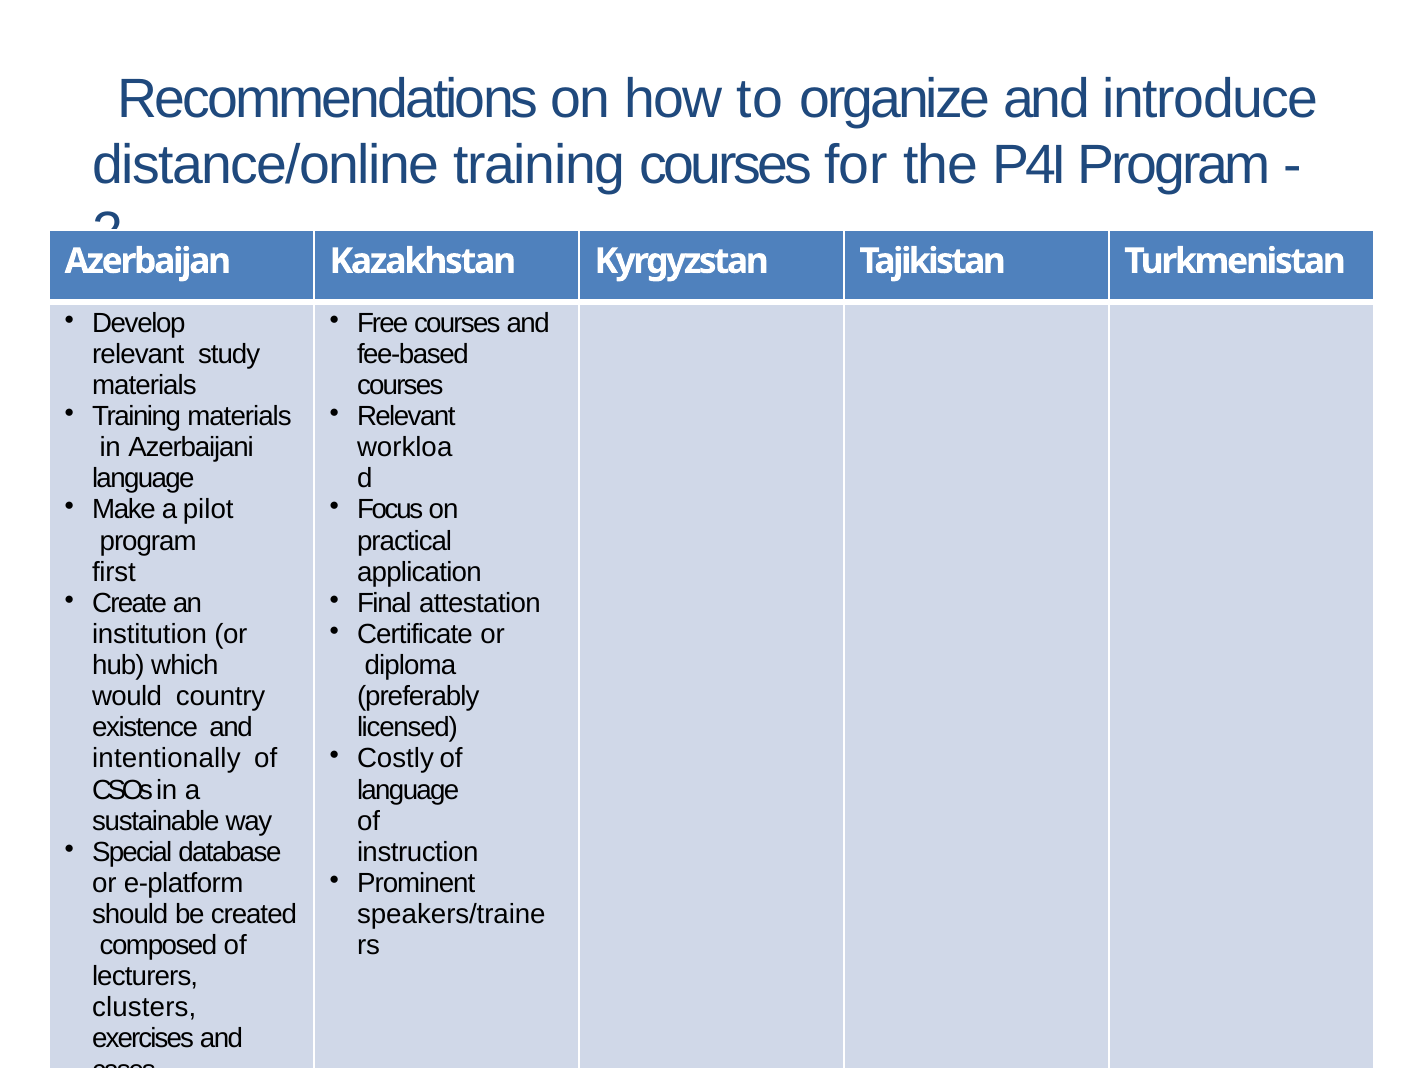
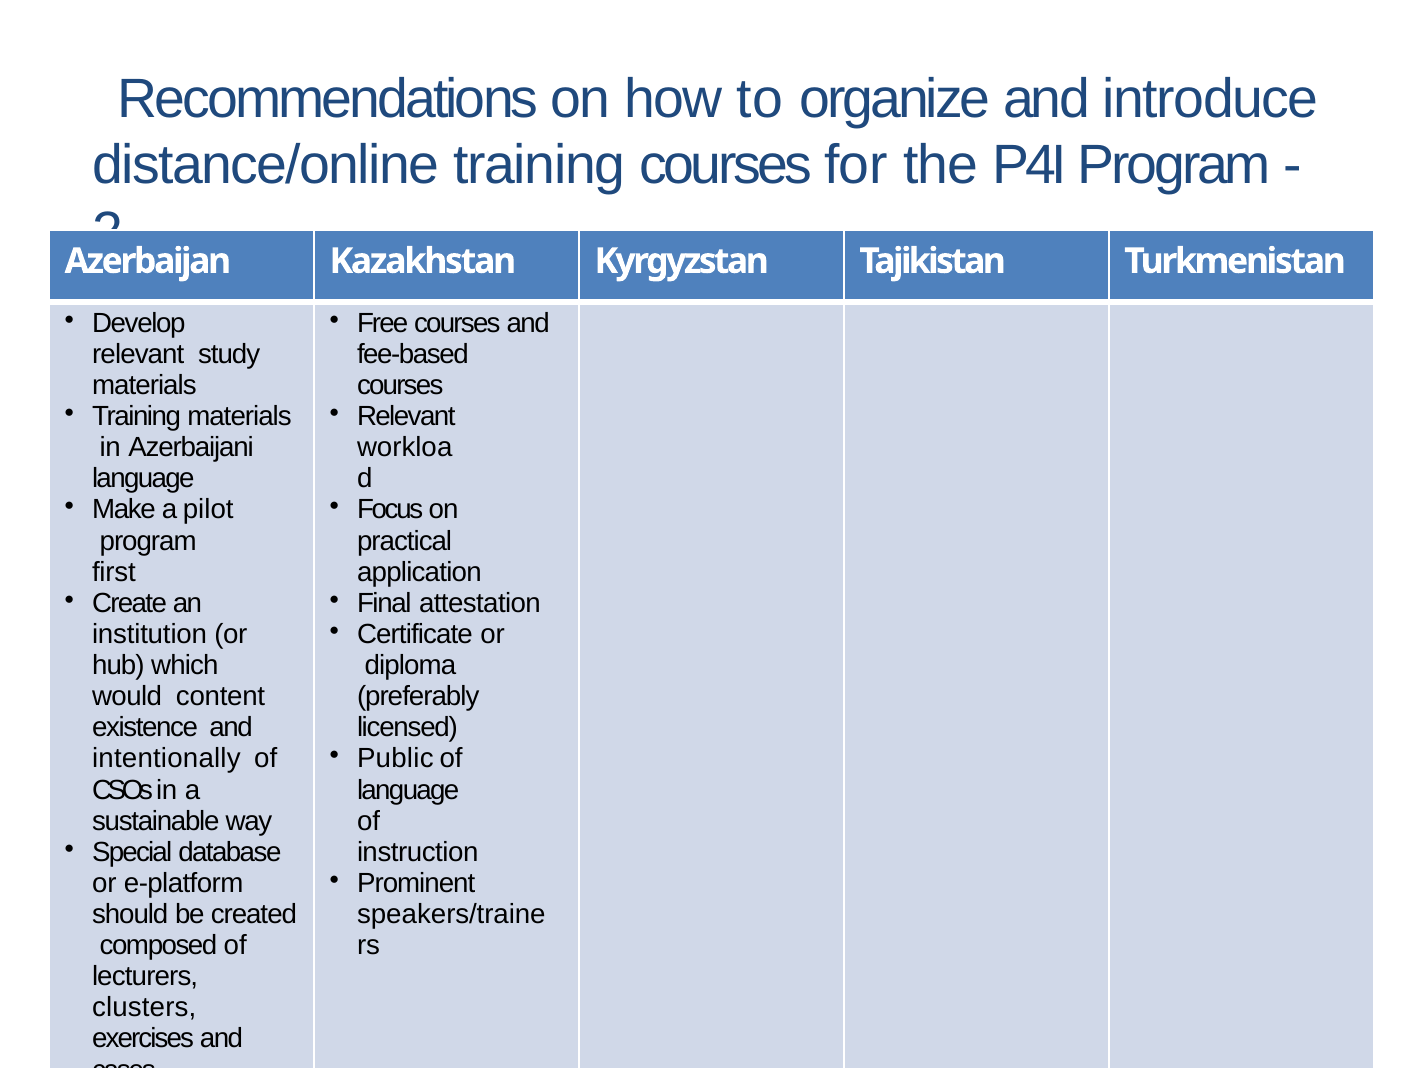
country: country -> content
Costly: Costly -> Public
